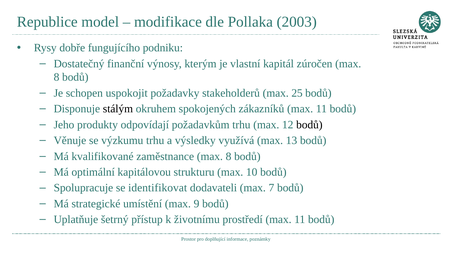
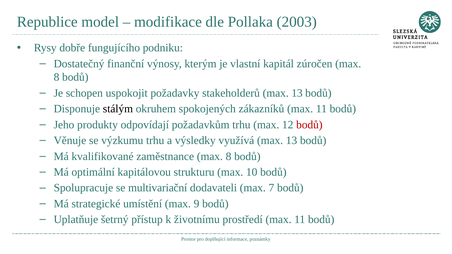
stakeholderů max 25: 25 -> 13
bodů at (309, 125) colour: black -> red
identifikovat: identifikovat -> multivariační
